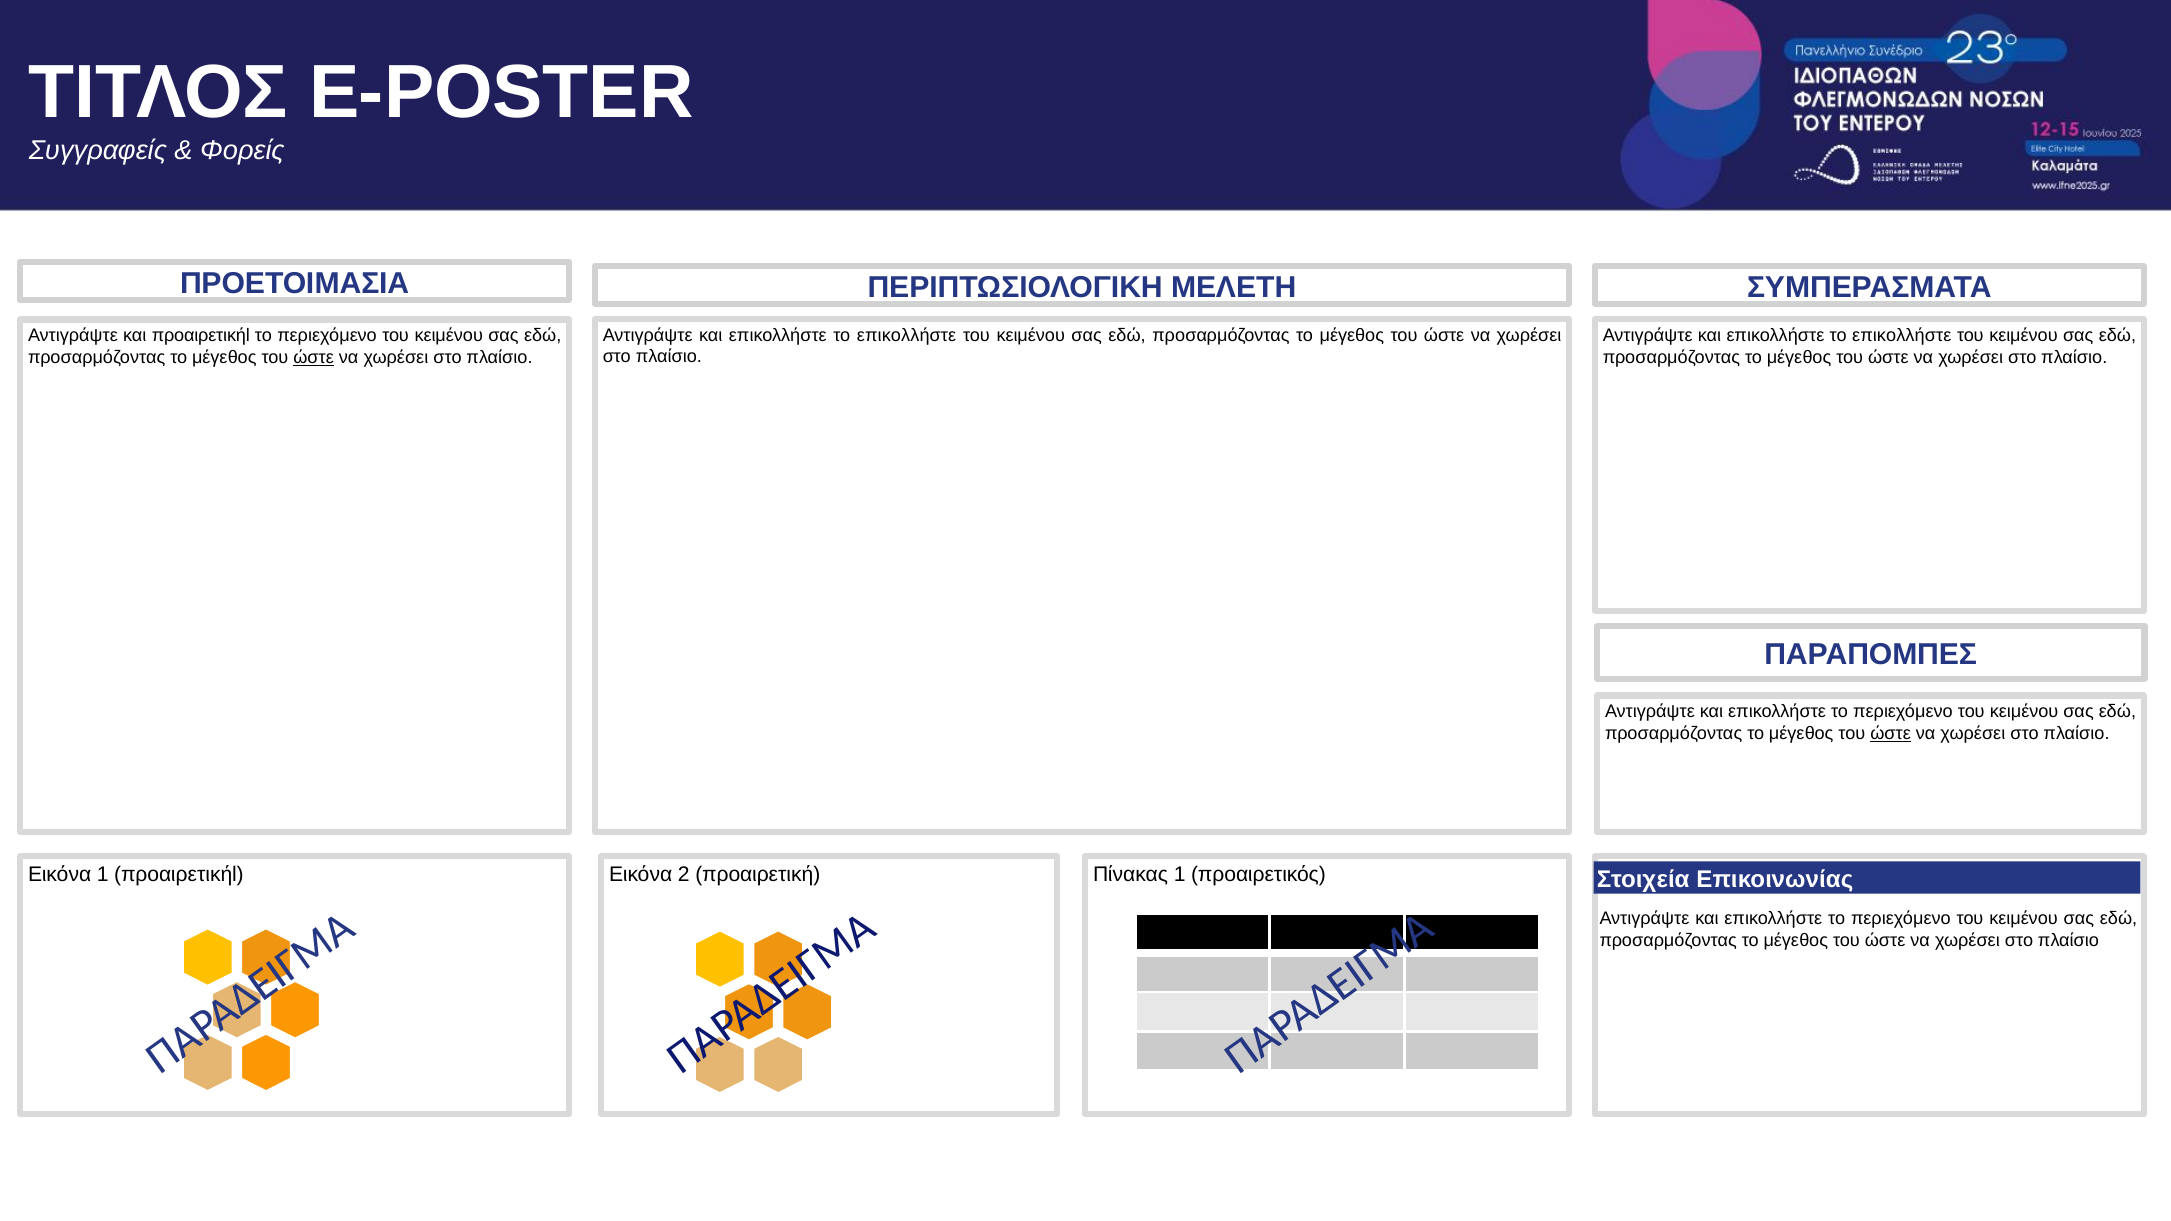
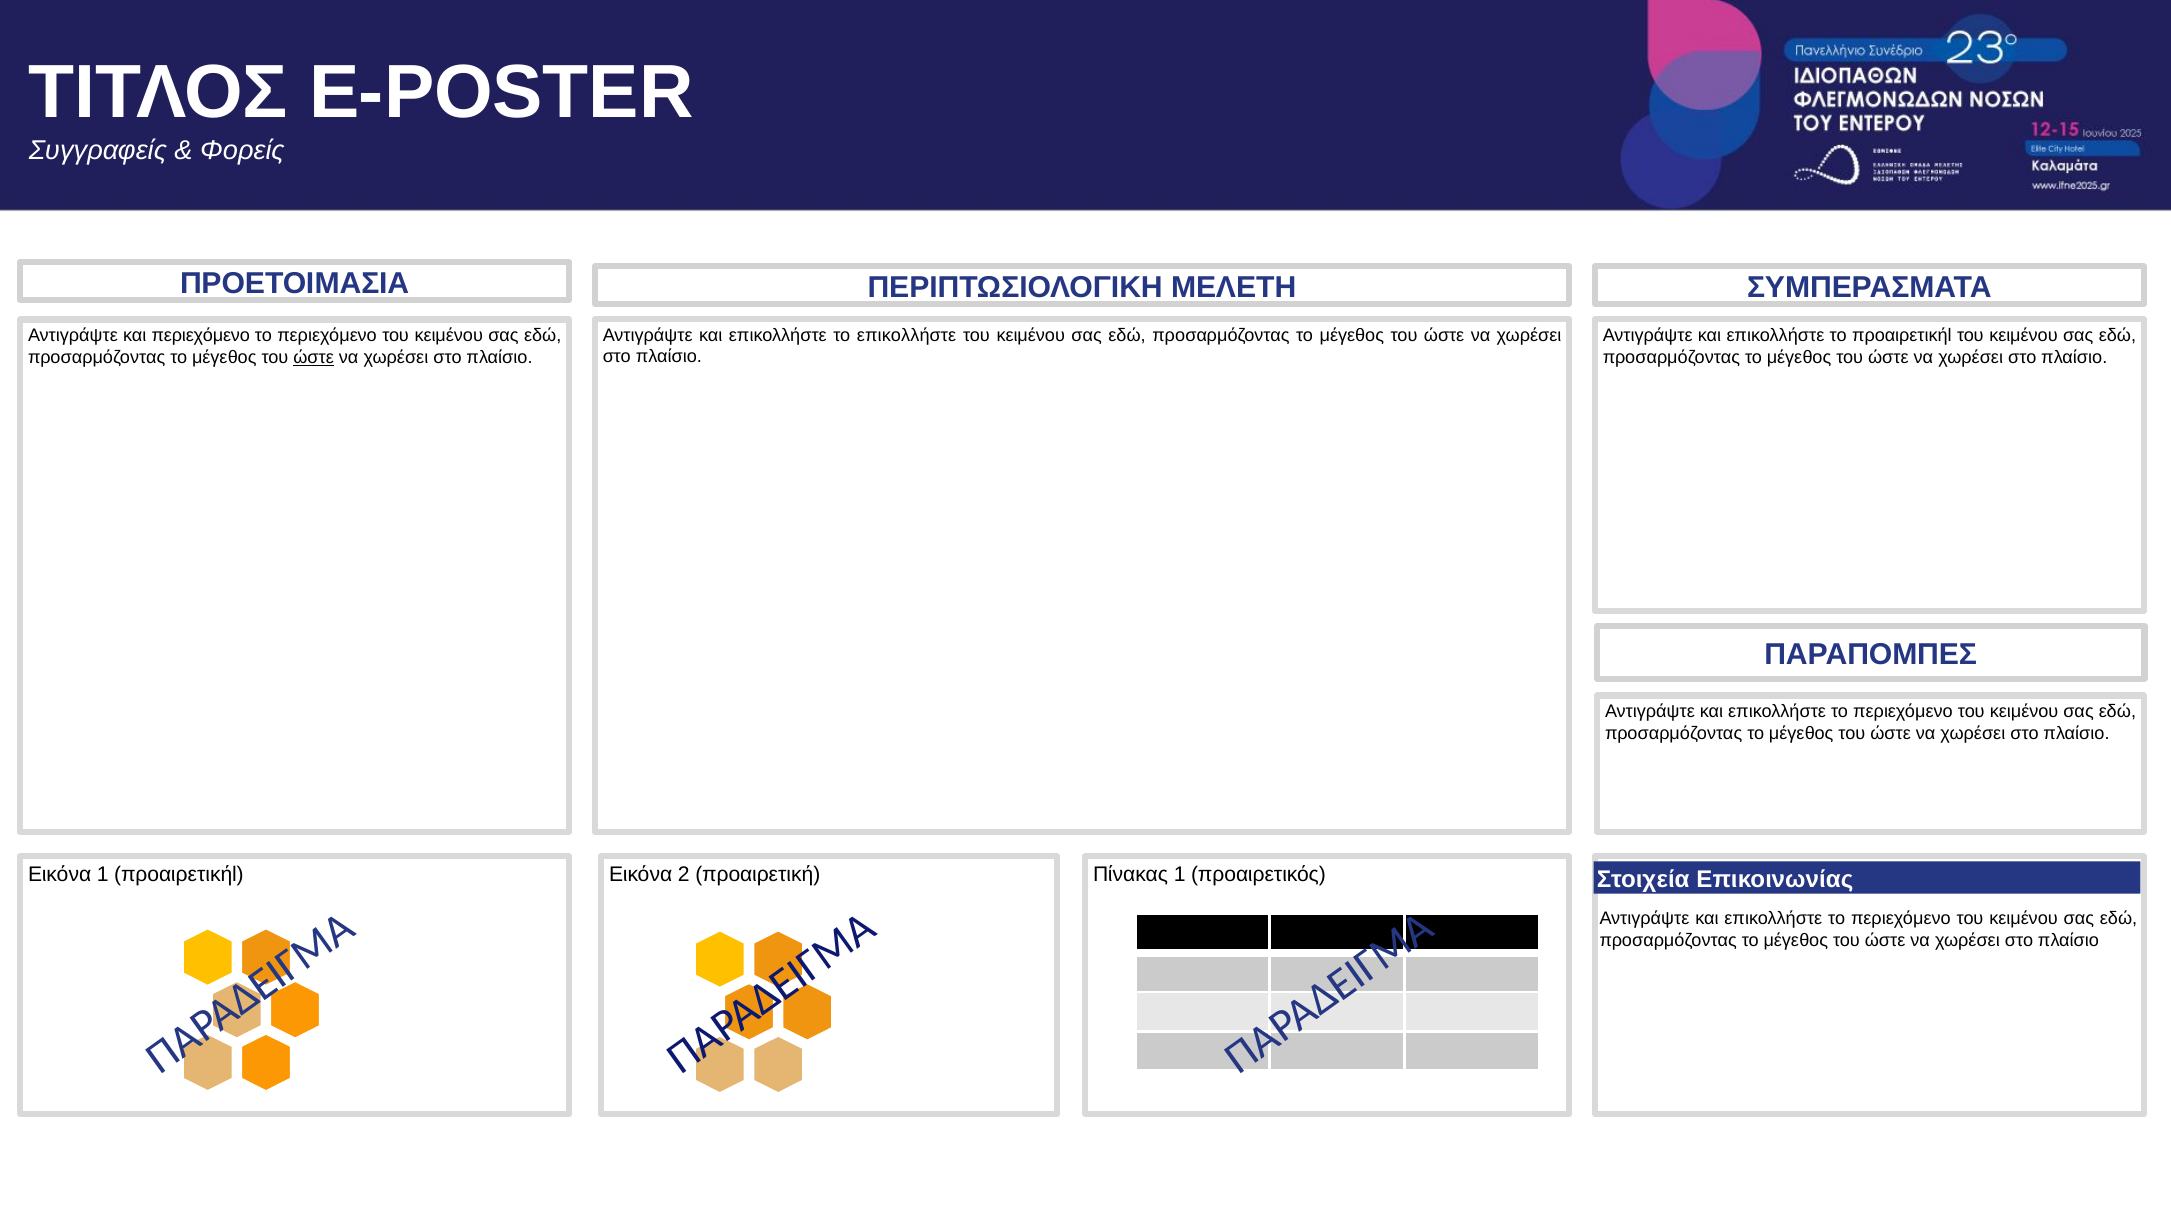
επικολλήστε at (1902, 335): επικολλήστε -> προαιρετικήl
και προαιρετικήl: προαιρετικήl -> περιεχόμενο
ώστε at (1891, 734) underline: present -> none
